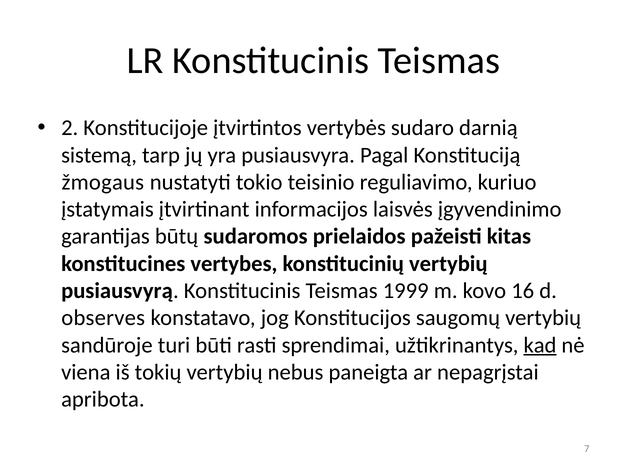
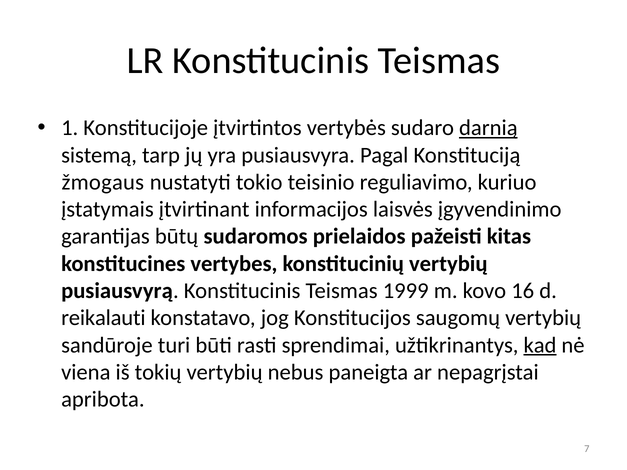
2: 2 -> 1
darnią underline: none -> present
observes: observes -> reikalauti
